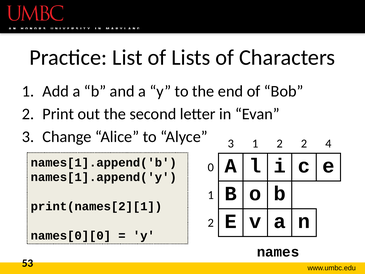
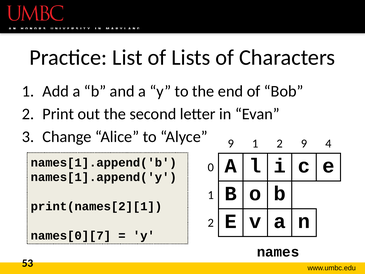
Alyce 3: 3 -> 9
2 2: 2 -> 9
names[0][0: names[0][0 -> names[0][7
